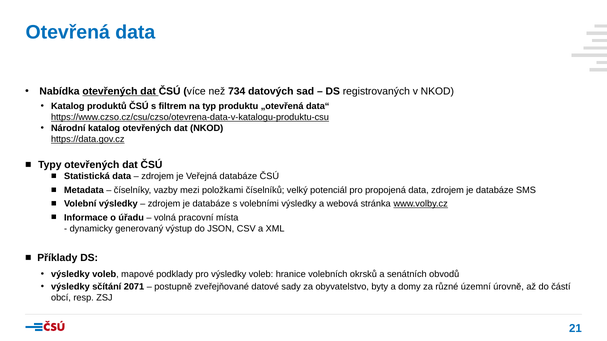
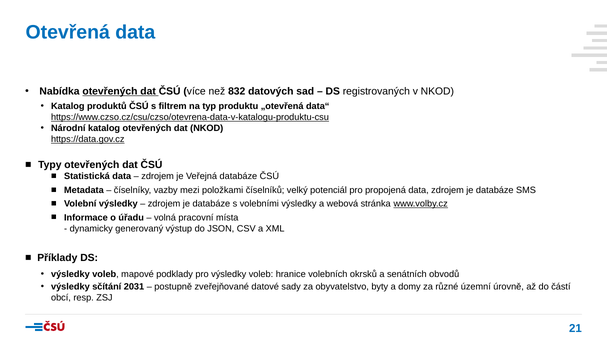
734: 734 -> 832
2071: 2071 -> 2031
